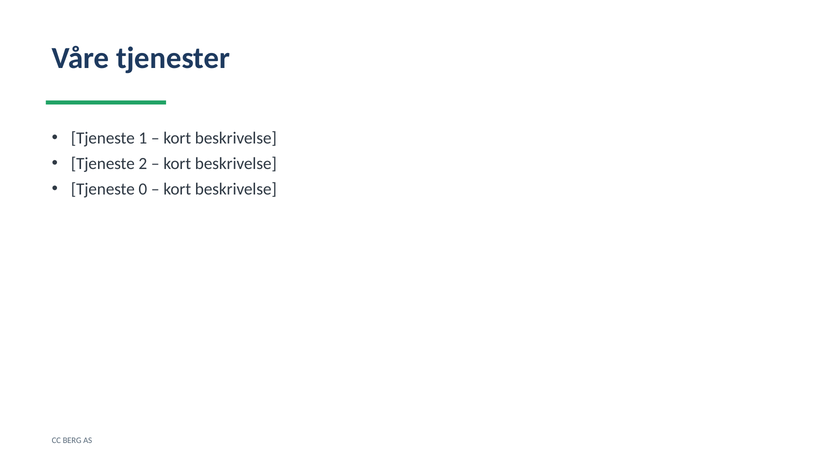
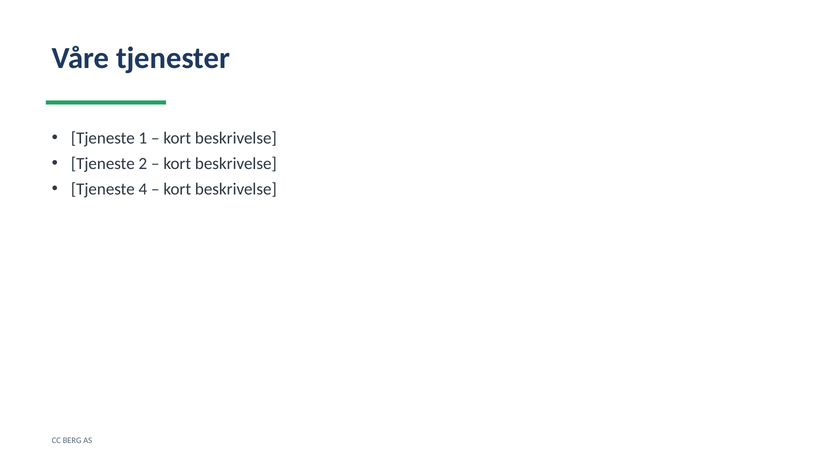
0: 0 -> 4
